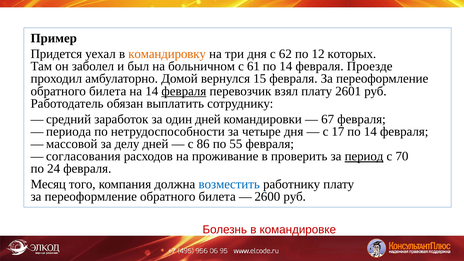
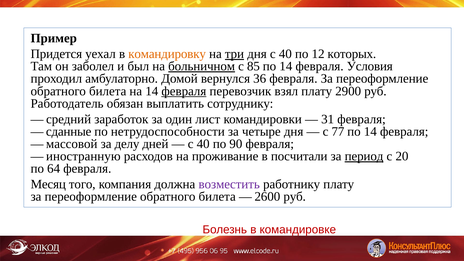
три underline: none -> present
дня с 62: 62 -> 40
больничном underline: none -> present
61: 61 -> 85
Проезде: Проезде -> Условия
15: 15 -> 36
2601: 2601 -> 2900
один дней: дней -> лист
67: 67 -> 31
периода: периода -> сданные
17: 17 -> 77
86 at (203, 144): 86 -> 40
55: 55 -> 90
согласования: согласования -> иностранную
проверить: проверить -> посчитали
70: 70 -> 20
24: 24 -> 64
возместить colour: blue -> purple
